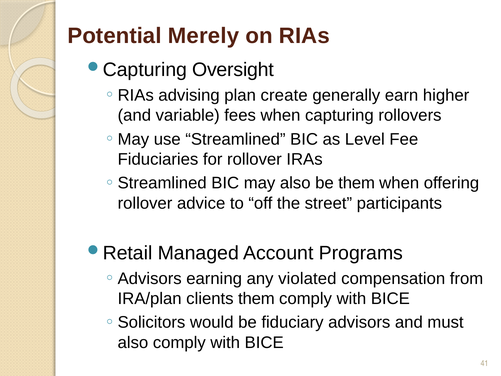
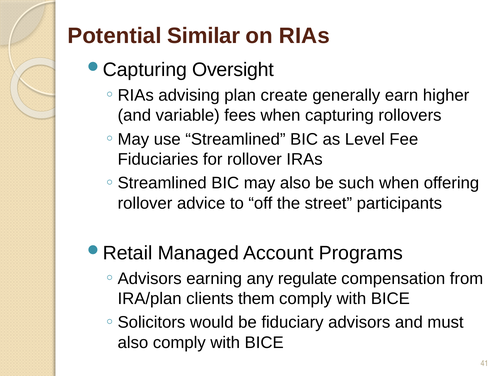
Merely: Merely -> Similar
be them: them -> such
violated: violated -> regulate
